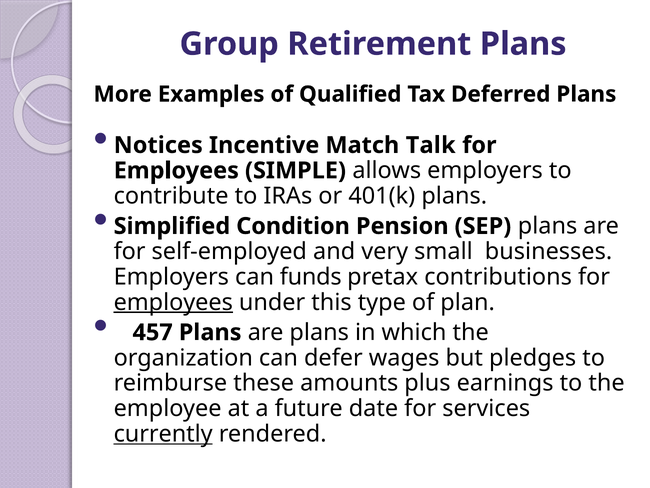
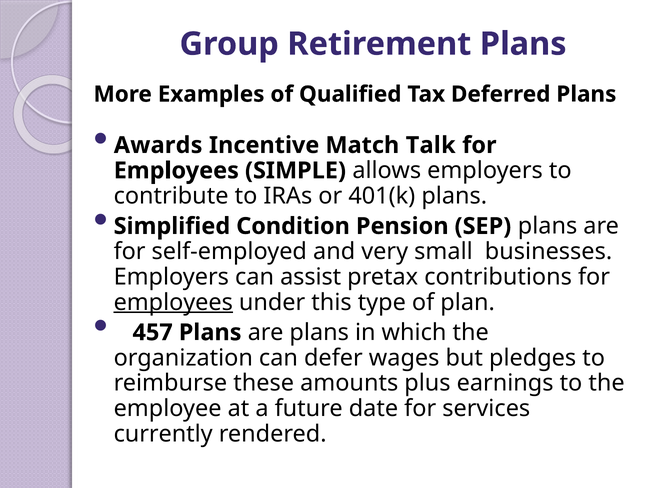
Notices: Notices -> Awards
funds: funds -> assist
currently underline: present -> none
